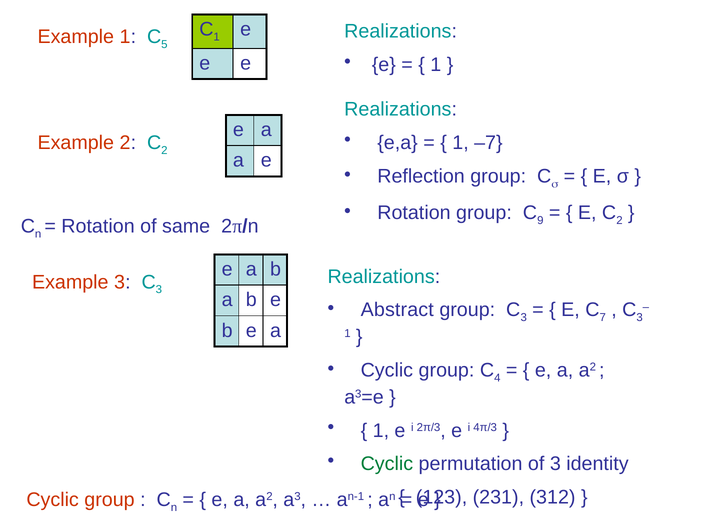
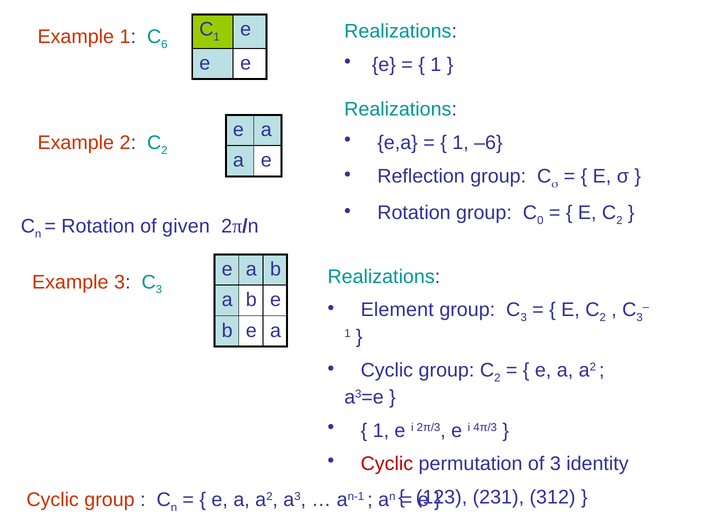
5: 5 -> 6
–7: –7 -> –6
9: 9 -> 0
same: same -> given
Abstract: Abstract -> Element
7 at (603, 318): 7 -> 2
4 at (497, 378): 4 -> 2
Cyclic at (387, 464) colour: green -> red
